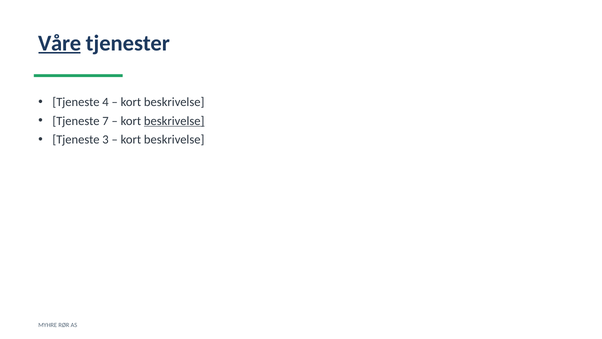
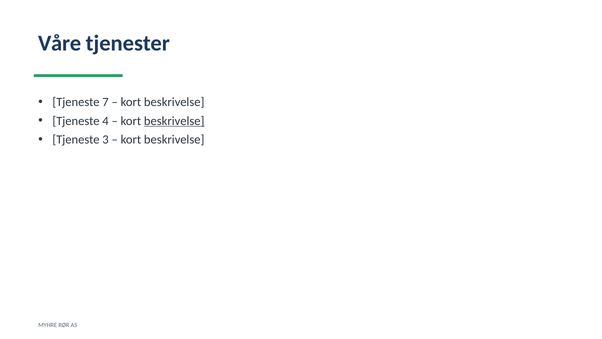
Våre underline: present -> none
4: 4 -> 7
7: 7 -> 4
